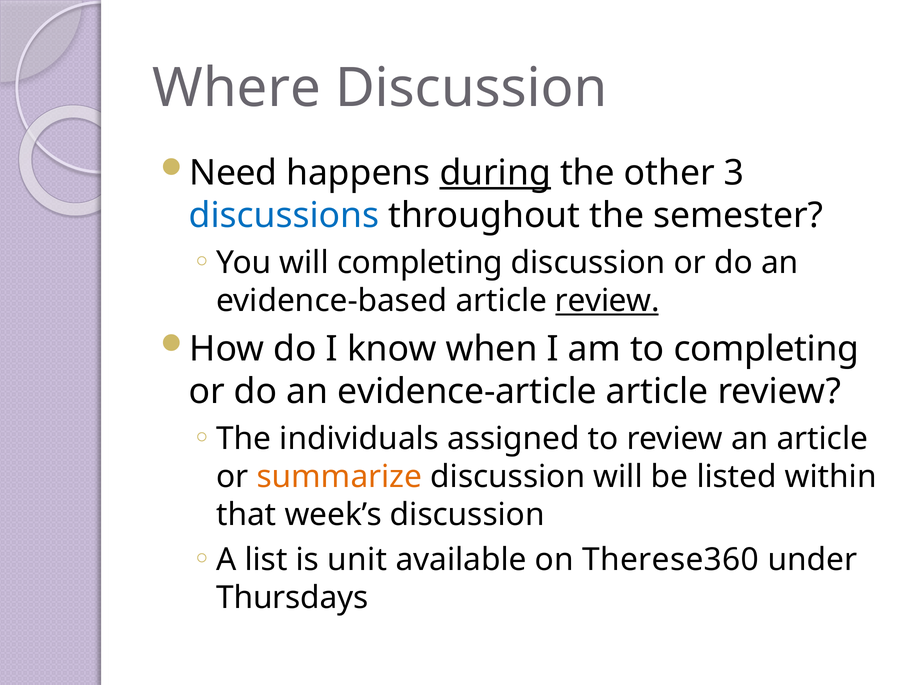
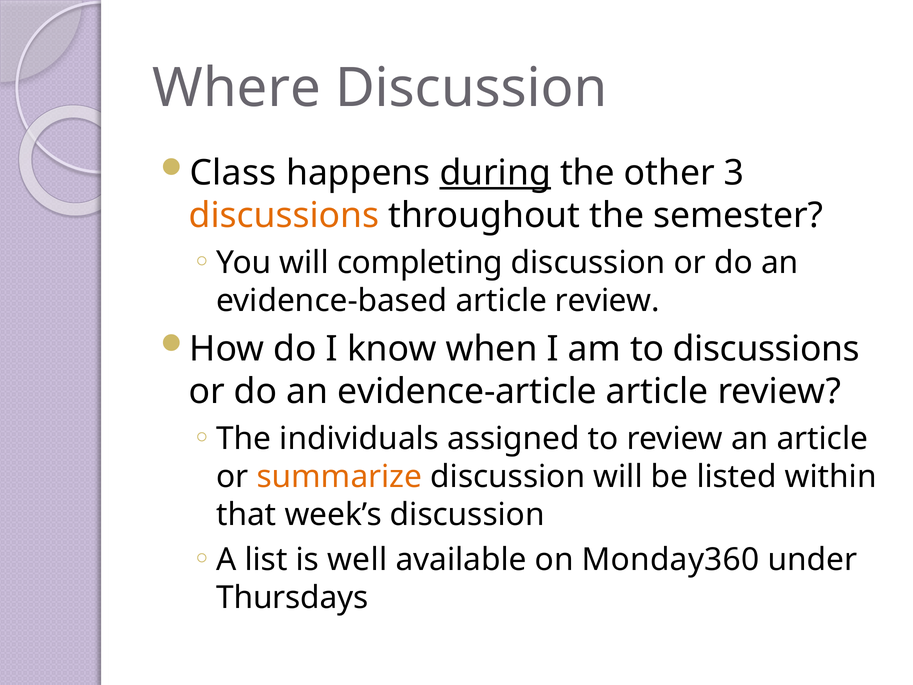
Need: Need -> Class
discussions at (284, 215) colour: blue -> orange
review at (607, 301) underline: present -> none
to completing: completing -> discussions
unit: unit -> well
Therese360: Therese360 -> Monday360
